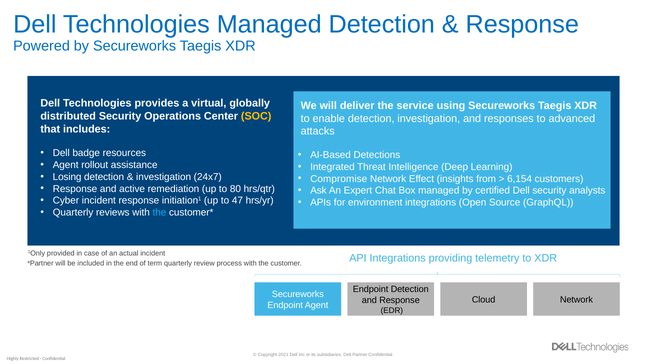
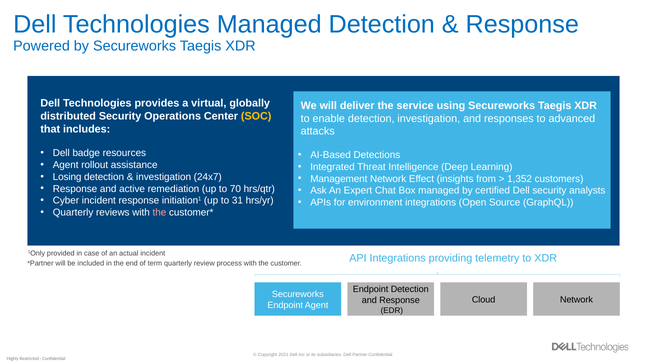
Compromise: Compromise -> Management
6,154: 6,154 -> 1,352
80: 80 -> 70
47: 47 -> 31
the at (159, 212) colour: light blue -> pink
